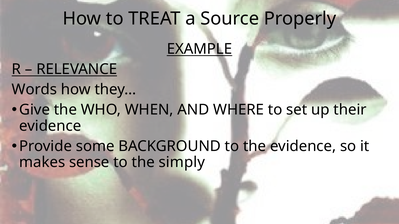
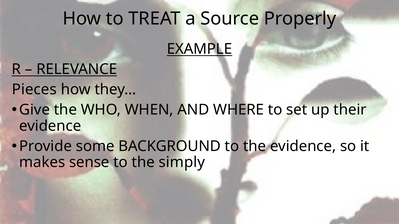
Words: Words -> Pieces
